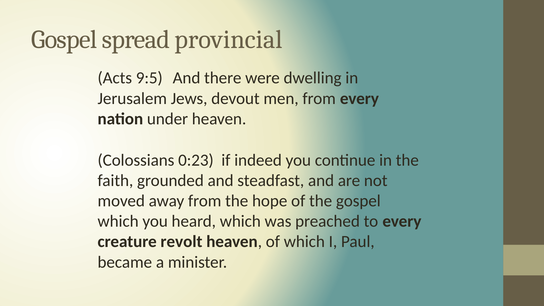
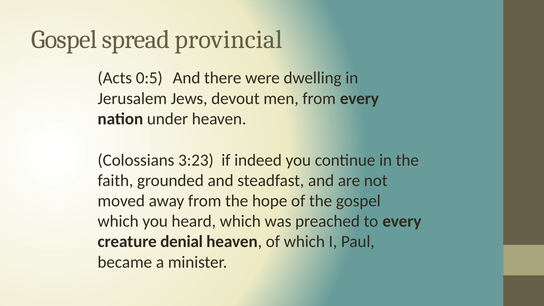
9:5: 9:5 -> 0:5
0:23: 0:23 -> 3:23
revolt: revolt -> denial
